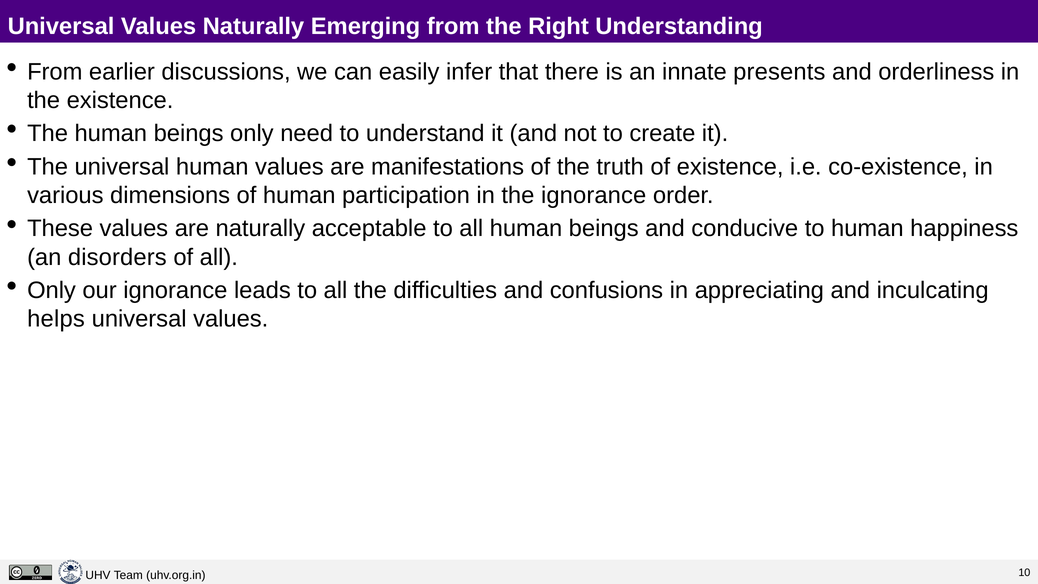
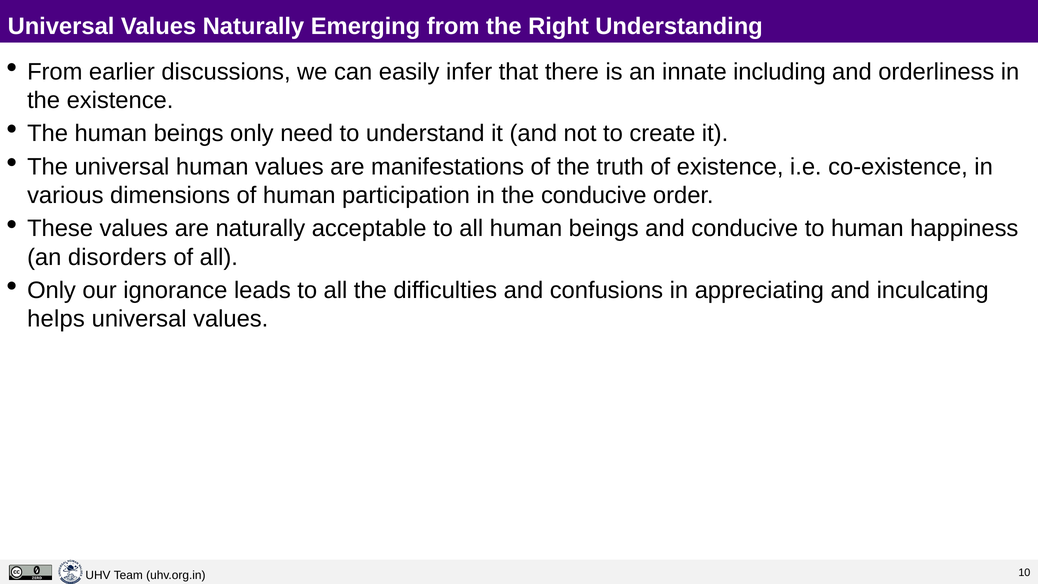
presents: presents -> including
the ignorance: ignorance -> conducive
